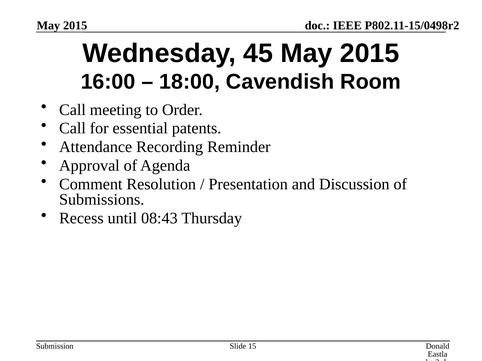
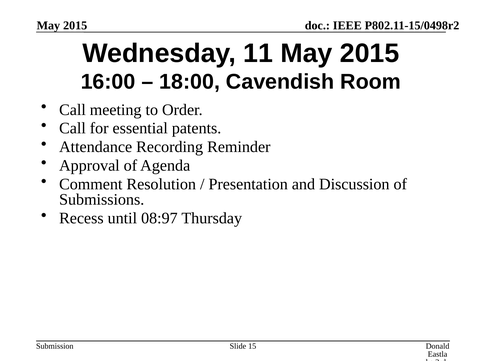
45: 45 -> 11
08:43: 08:43 -> 08:97
